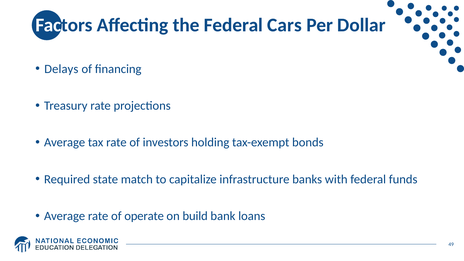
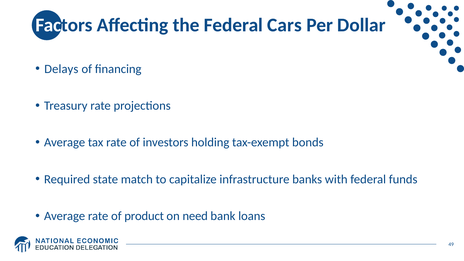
operate: operate -> product
build: build -> need
